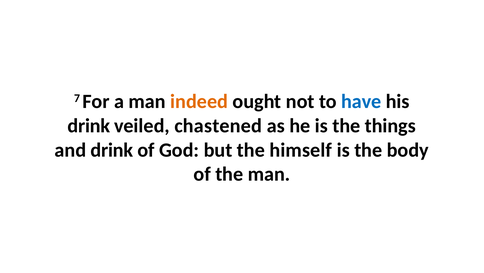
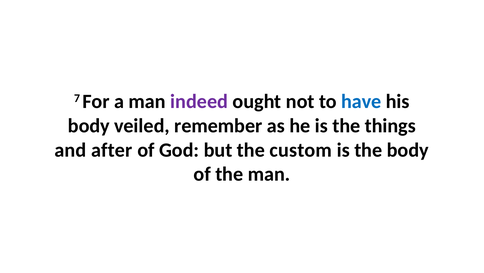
indeed colour: orange -> purple
drink at (89, 125): drink -> body
chastened: chastened -> remember
and drink: drink -> after
himself: himself -> custom
